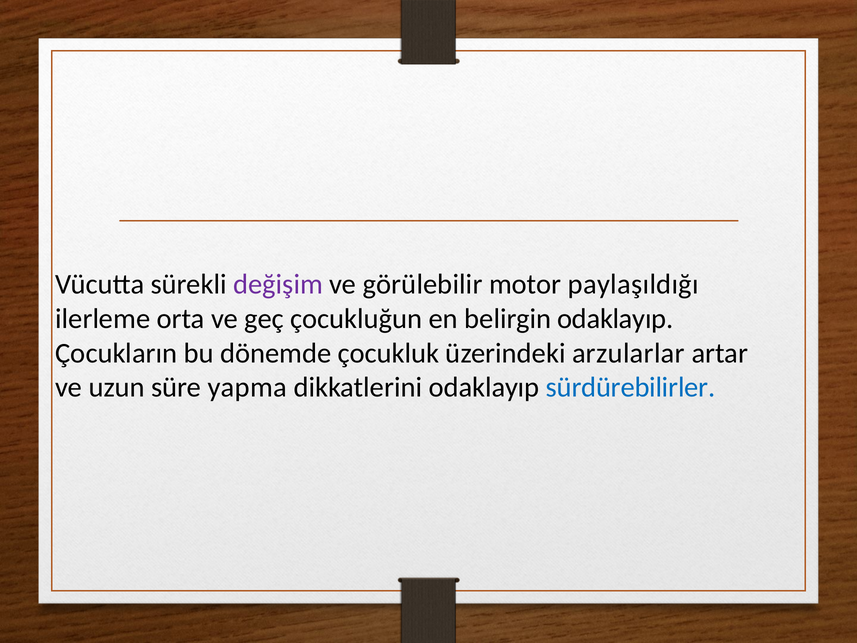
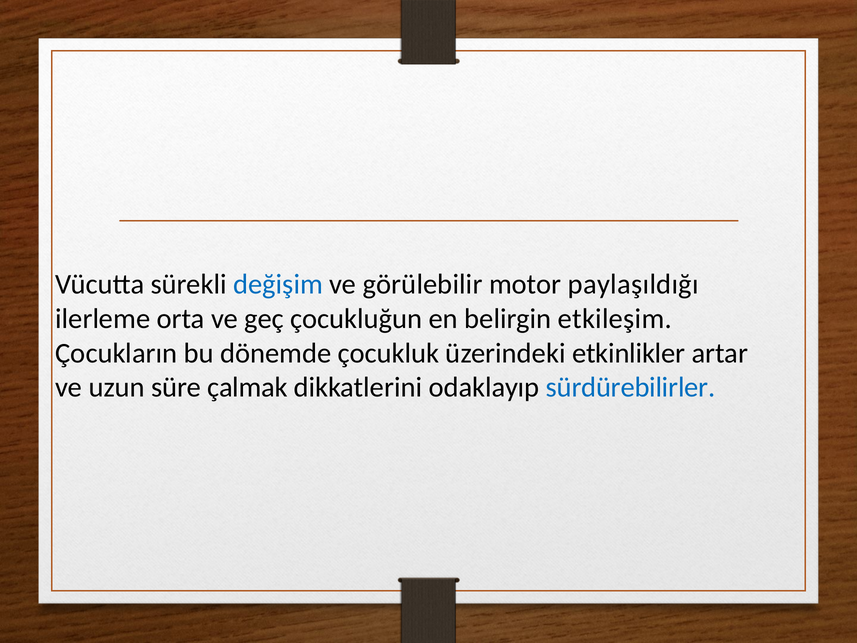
değişim colour: purple -> blue
belirgin odaklayıp: odaklayıp -> etkileşim
arzularlar: arzularlar -> etkinlikler
yapma: yapma -> çalmak
